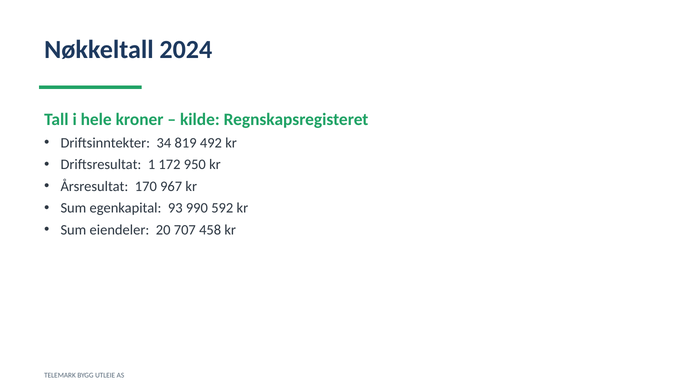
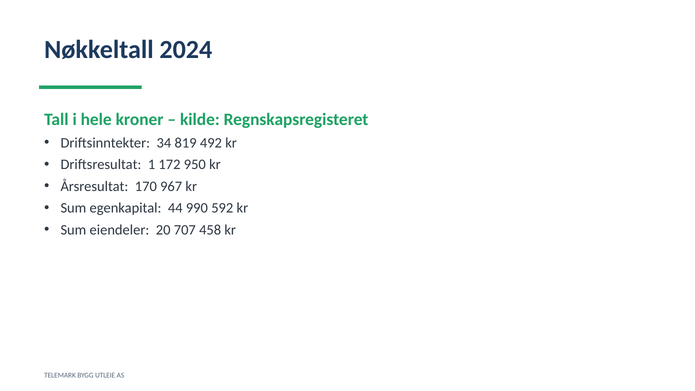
93: 93 -> 44
